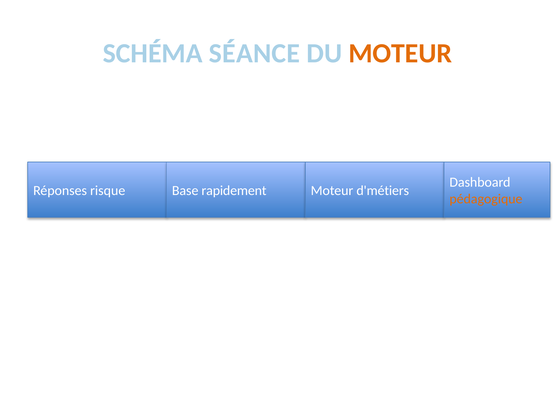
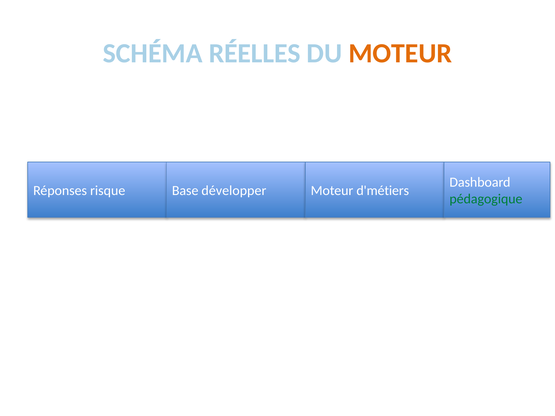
SÉANCE: SÉANCE -> RÉELLES
rapidement: rapidement -> développer
pédagogique colour: orange -> green
